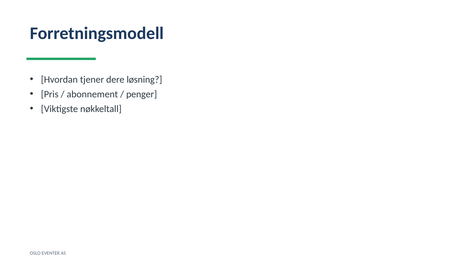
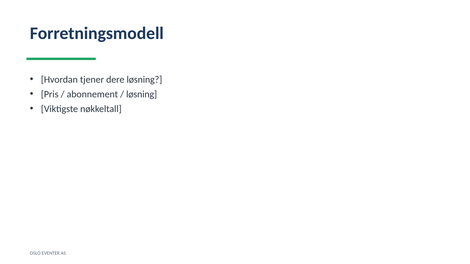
penger at (142, 94): penger -> løsning
